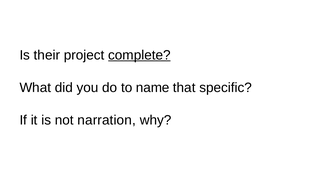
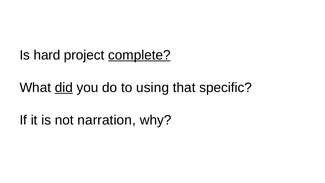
their: their -> hard
did underline: none -> present
name: name -> using
